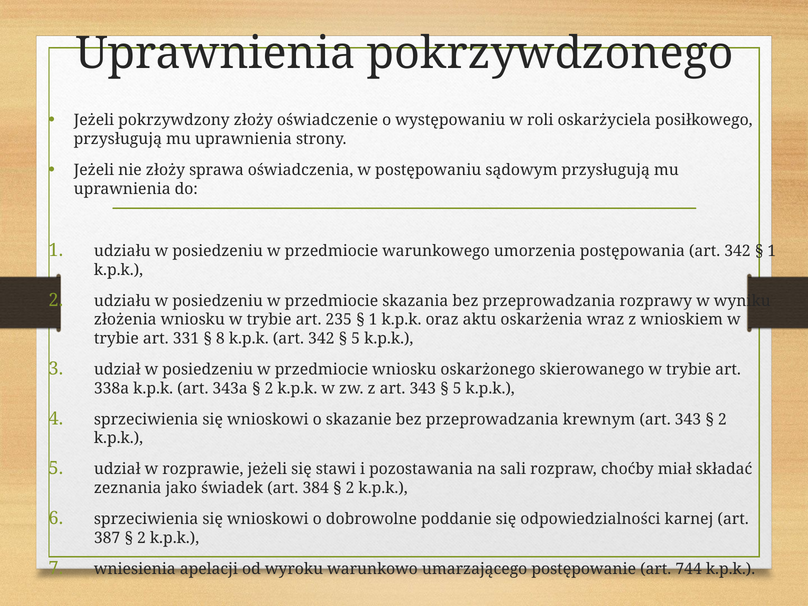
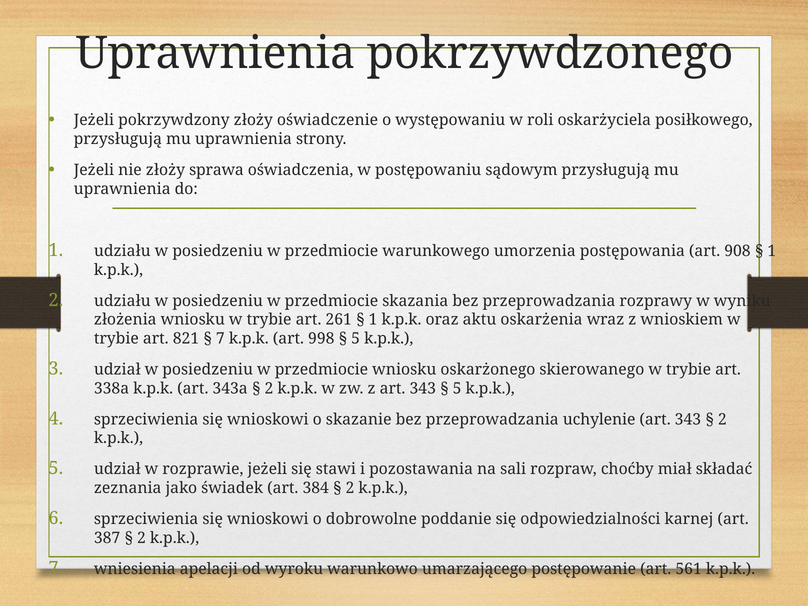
postępowania art 342: 342 -> 908
235: 235 -> 261
331: 331 -> 821
8 at (220, 339): 8 -> 7
k.p.k art 342: 342 -> 998
krewnym: krewnym -> uchylenie
744: 744 -> 561
